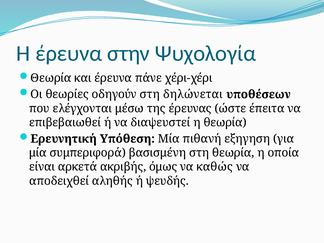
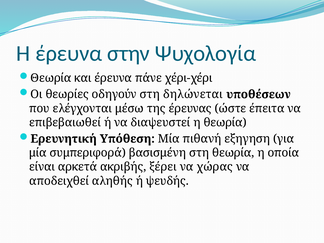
όμως: όμως -> ξέρει
καθώς: καθώς -> χώρας
